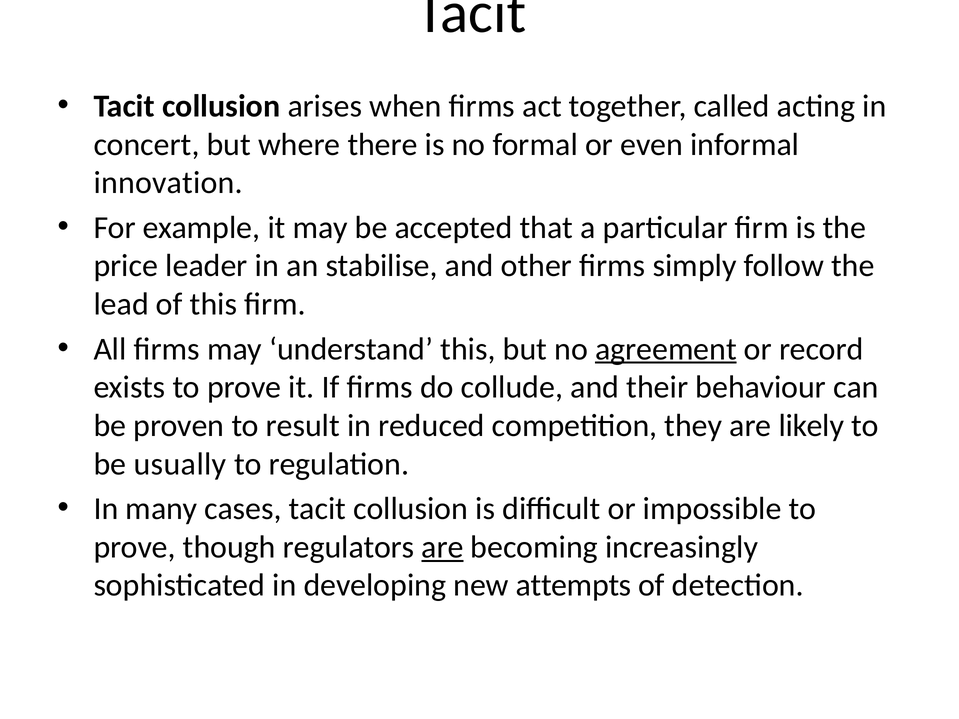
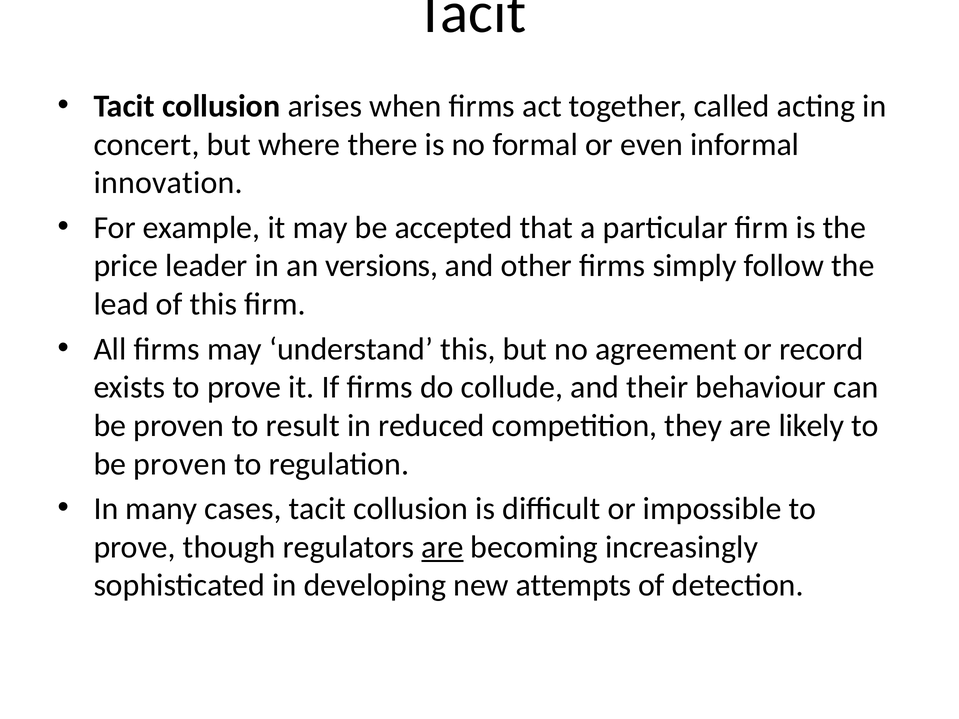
stabilise: stabilise -> versions
agreement underline: present -> none
usually at (180, 464): usually -> proven
